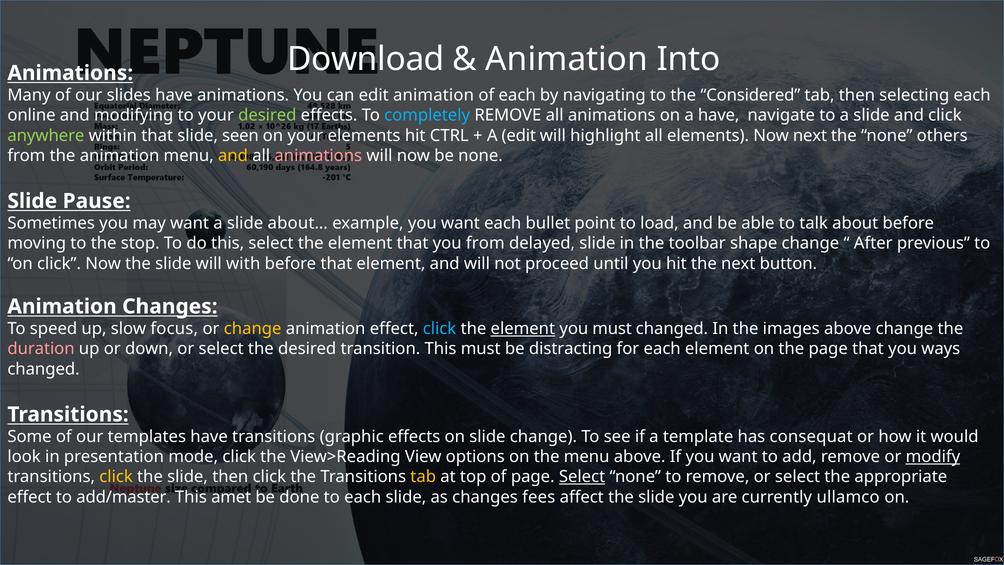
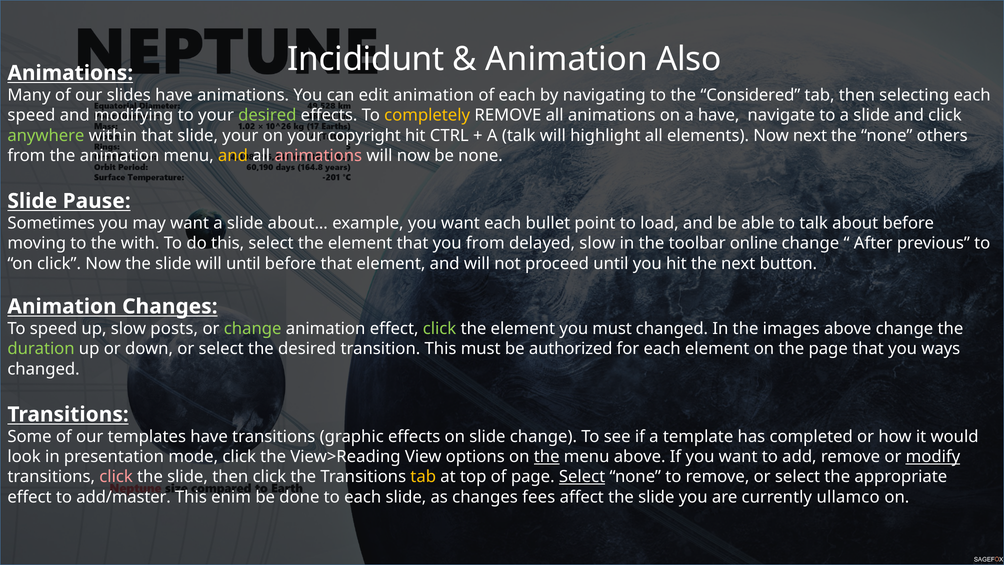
Download: Download -> Incididunt
Into: Into -> Also
online at (32, 115): online -> speed
completely colour: light blue -> yellow
slide seen: seen -> your
your elements: elements -> copyright
A edit: edit -> talk
stop: stop -> with
delayed slide: slide -> slow
shape: shape -> online
will with: with -> until
focus: focus -> posts
change at (253, 329) colour: yellow -> light green
click at (440, 329) colour: light blue -> light green
element at (523, 329) underline: present -> none
duration colour: pink -> light green
distracting: distracting -> authorized
consequat: consequat -> completed
the at (547, 457) underline: none -> present
click at (116, 477) colour: yellow -> pink
amet: amet -> enim
